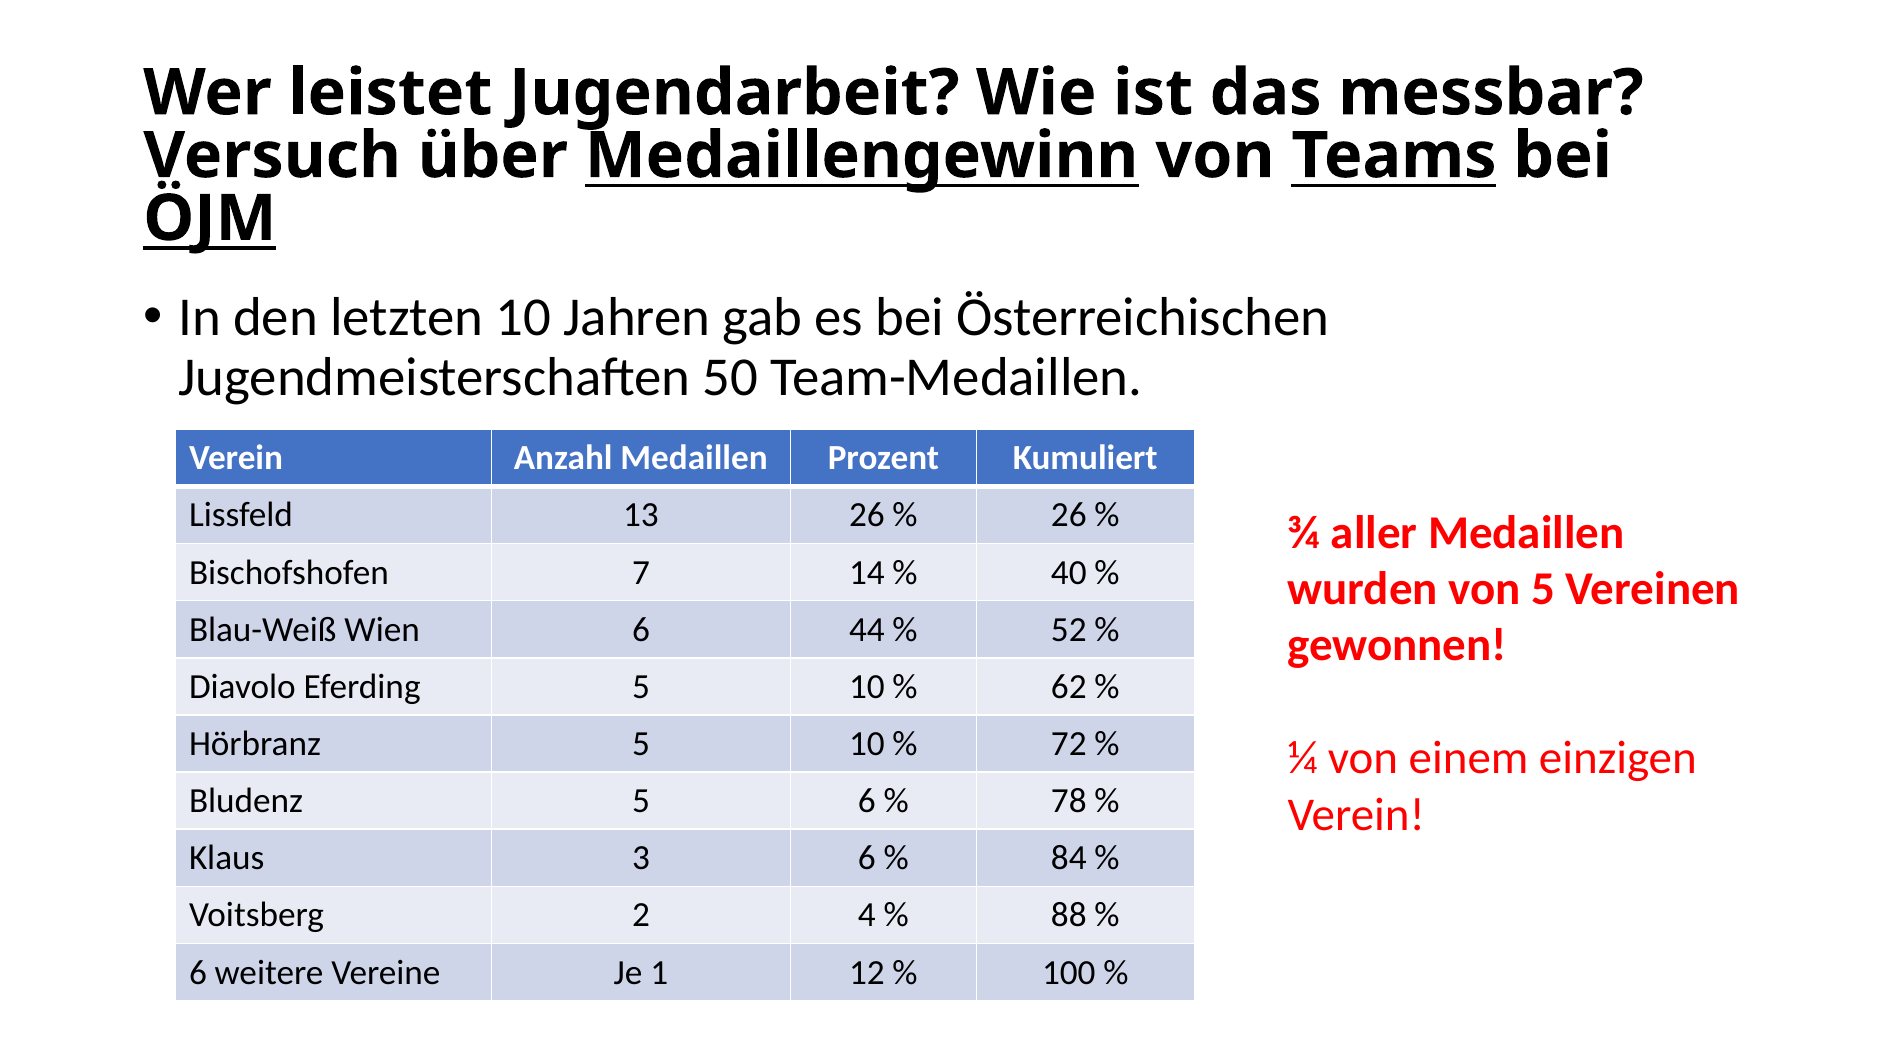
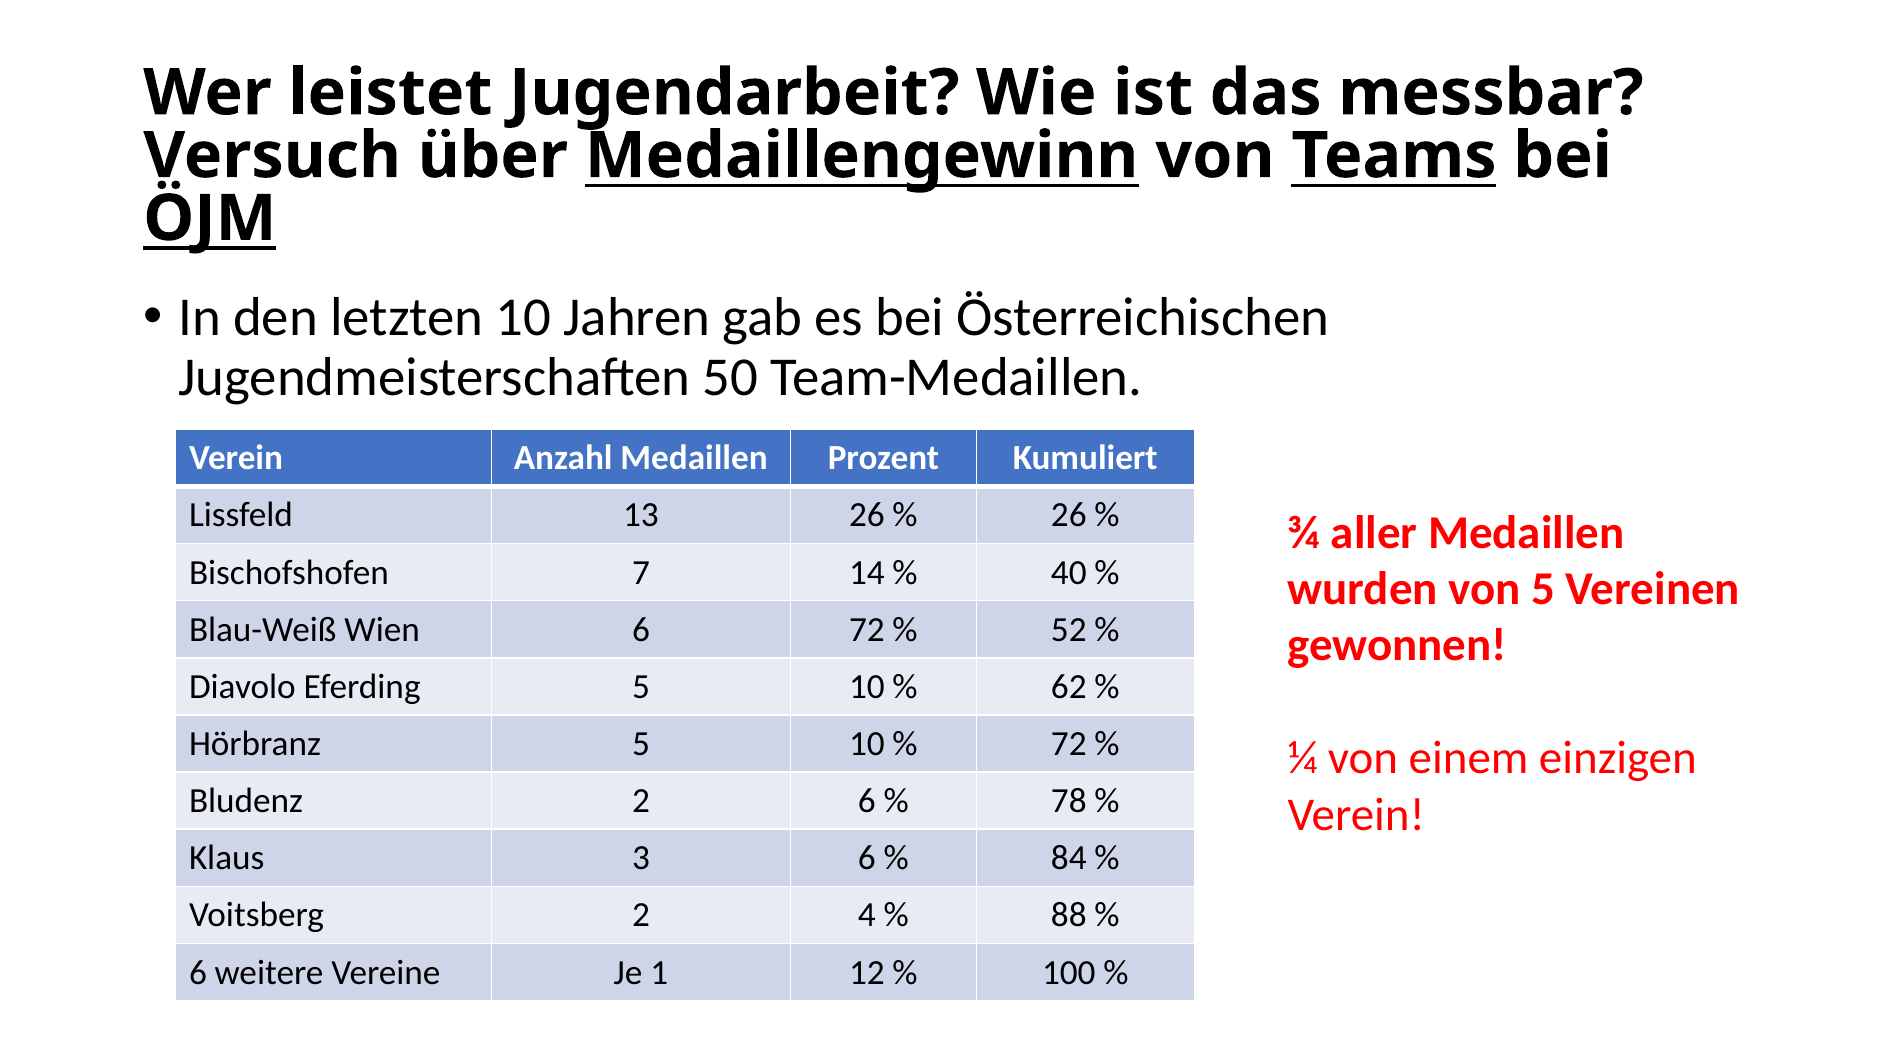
6 44: 44 -> 72
Bludenz 5: 5 -> 2
